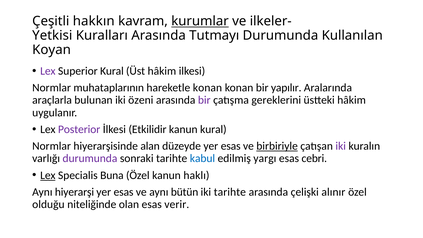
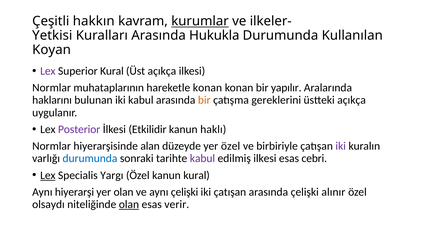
Tutmayı: Tutmayı -> Hukukla
Üst hâkim: hâkim -> açıkça
araçlarla: araçlarla -> haklarını
iki özeni: özeni -> kabul
bir at (204, 100) colour: purple -> orange
üstteki hâkim: hâkim -> açıkça
kanun kural: kural -> haklı
düzeyde yer esas: esas -> özel
birbiriyle underline: present -> none
durumunda at (90, 158) colour: purple -> blue
kabul at (202, 158) colour: blue -> purple
edilmiş yargı: yargı -> ilkesi
Buna: Buna -> Yargı
kanun haklı: haklı -> kural
esas at (124, 192): esas -> olan
aynı bütün: bütün -> çelişki
iki tarihte: tarihte -> çatışan
olduğu: olduğu -> olsaydı
olan at (129, 204) underline: none -> present
